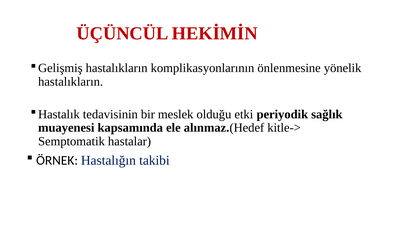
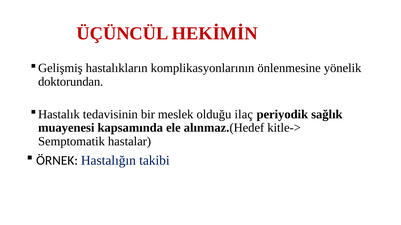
hastalıkların at (71, 82): hastalıkların -> doktorundan
etki: etki -> ilaç
